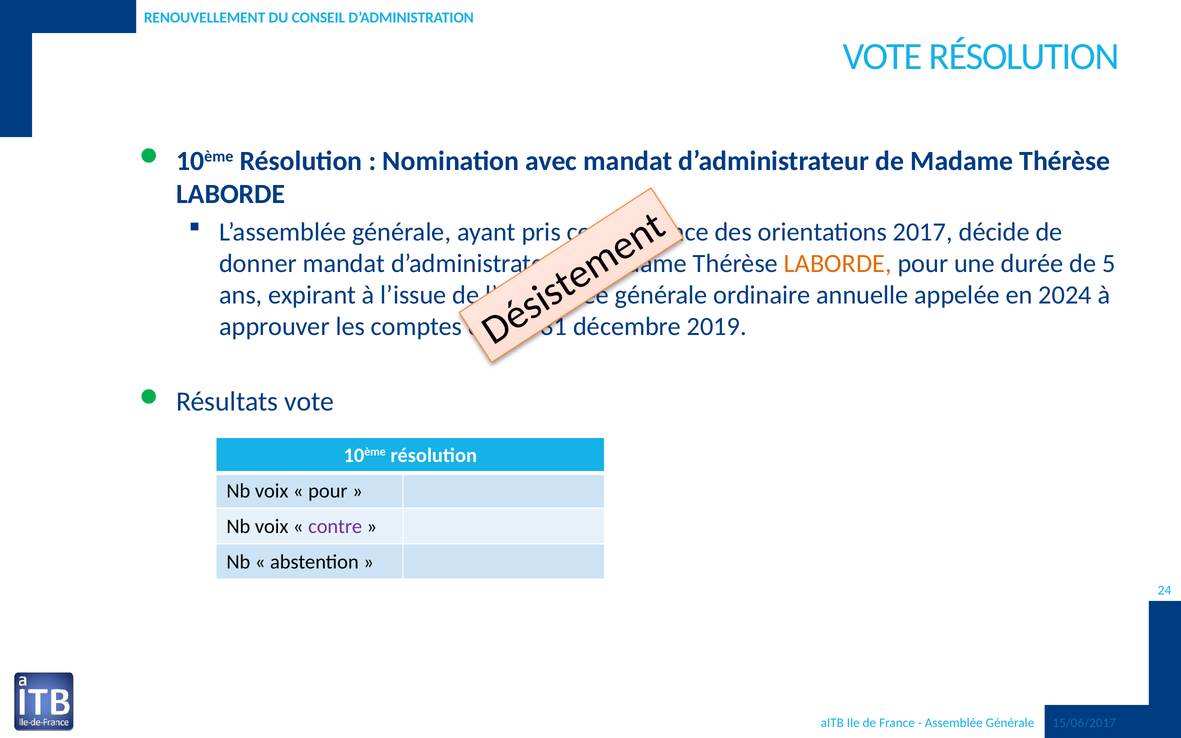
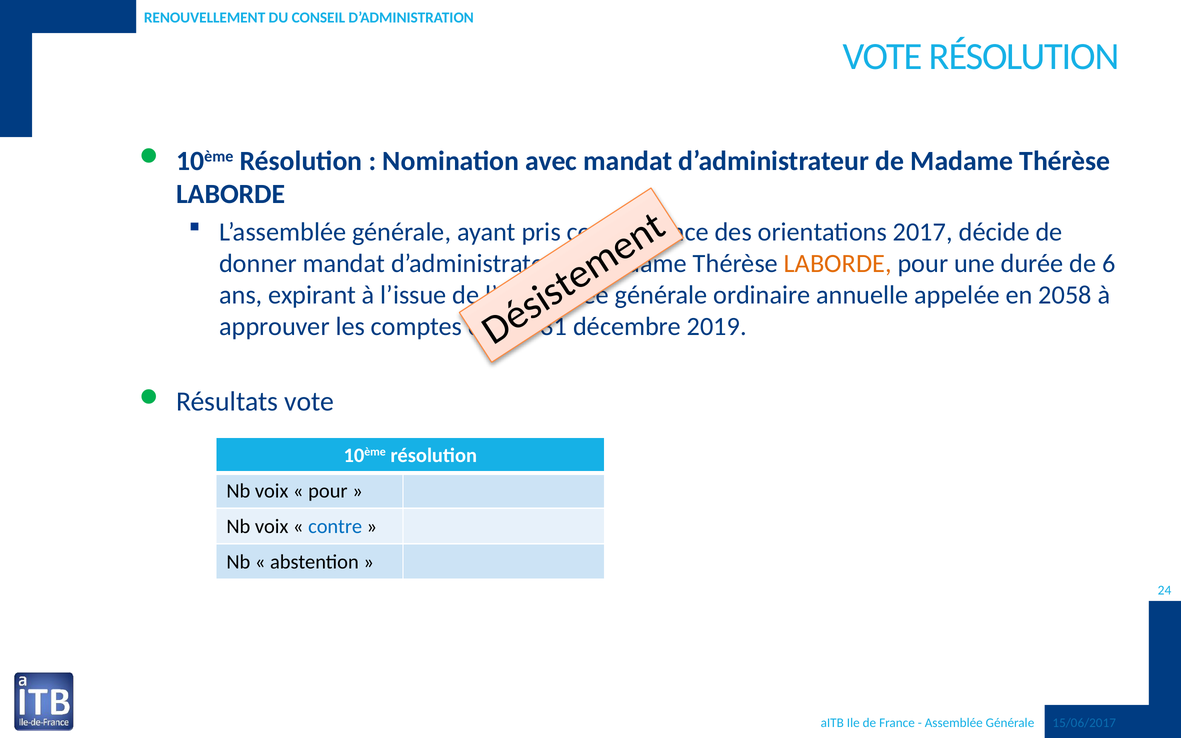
5: 5 -> 6
2024: 2024 -> 2058
contre colour: purple -> blue
